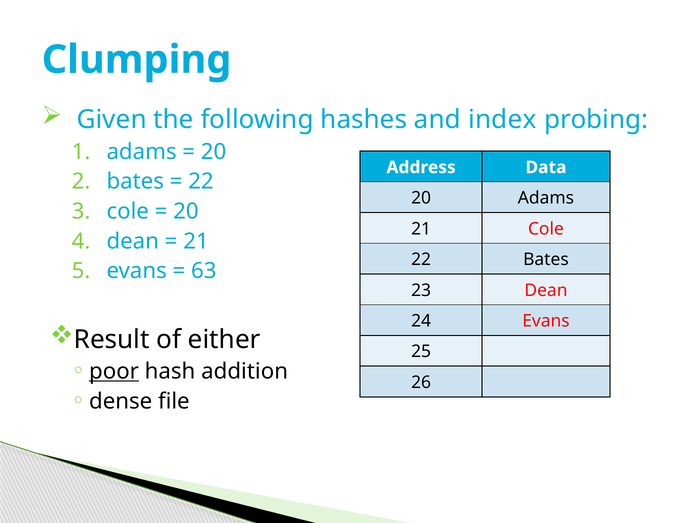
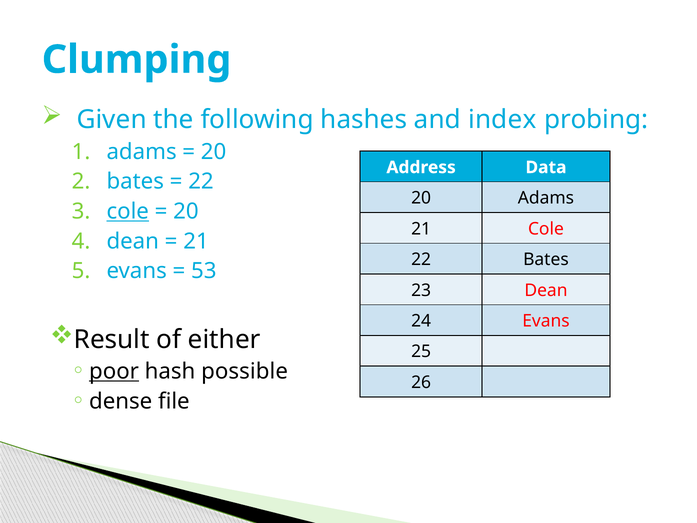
cole at (128, 211) underline: none -> present
63: 63 -> 53
addition: addition -> possible
